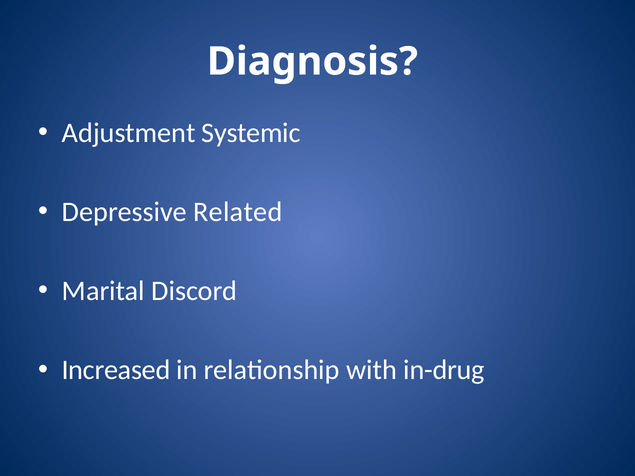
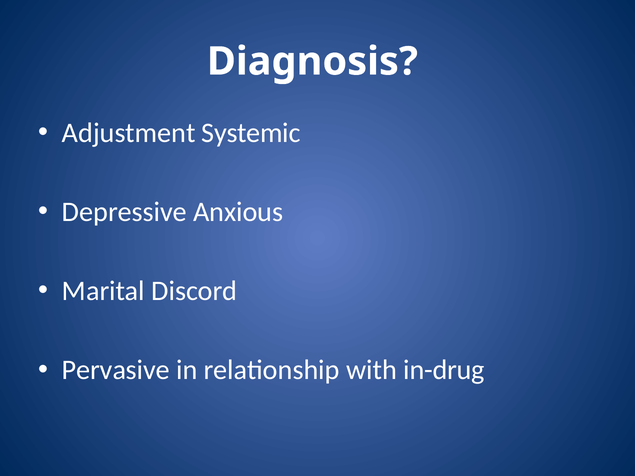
Related: Related -> Anxious
Increased: Increased -> Pervasive
